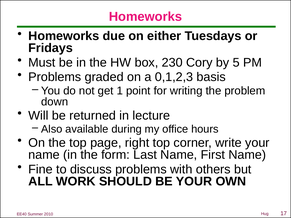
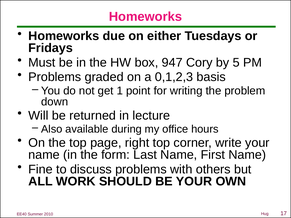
230: 230 -> 947
